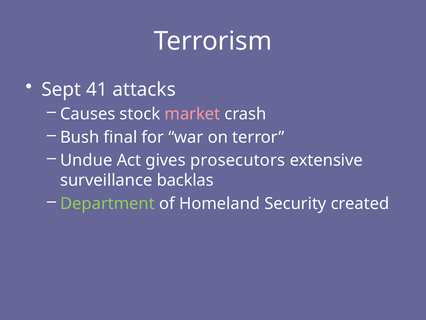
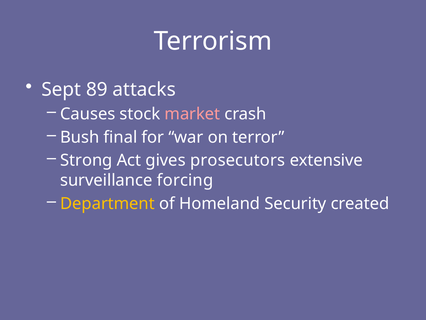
41: 41 -> 89
Undue: Undue -> Strong
backlas: backlas -> forcing
Department colour: light green -> yellow
